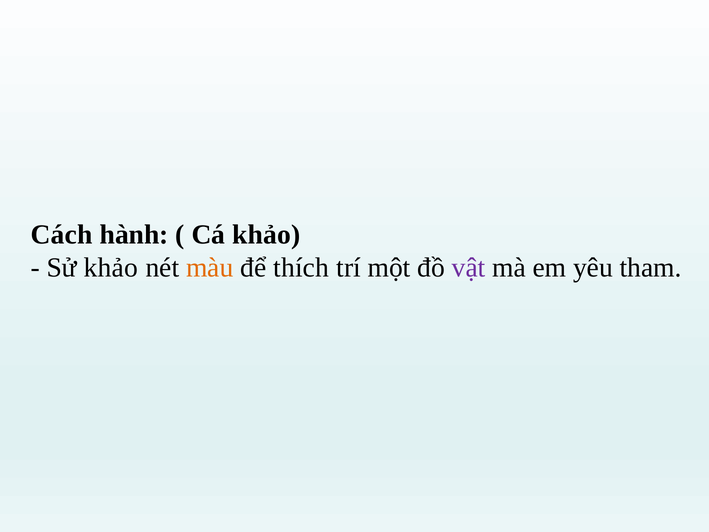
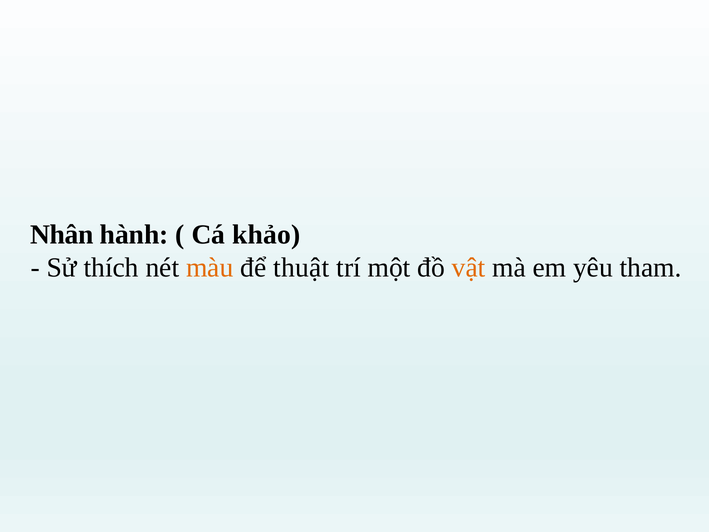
Cách: Cách -> Nhân
Sử khảo: khảo -> thích
thích: thích -> thuật
vật colour: purple -> orange
